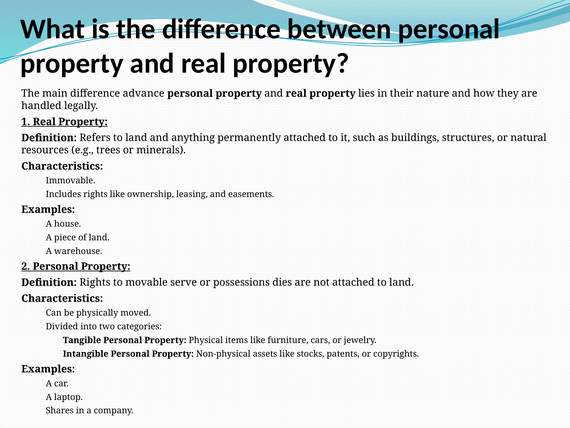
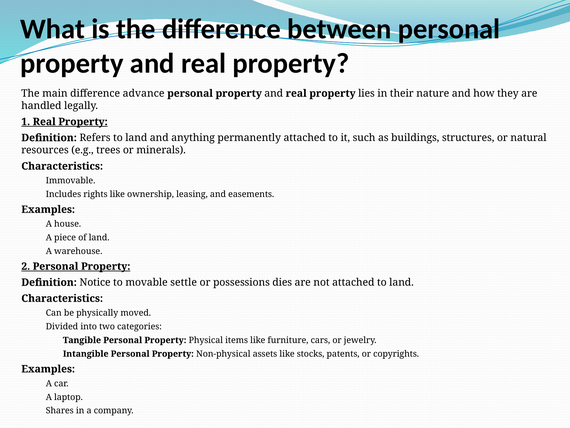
Definition Rights: Rights -> Notice
serve: serve -> settle
